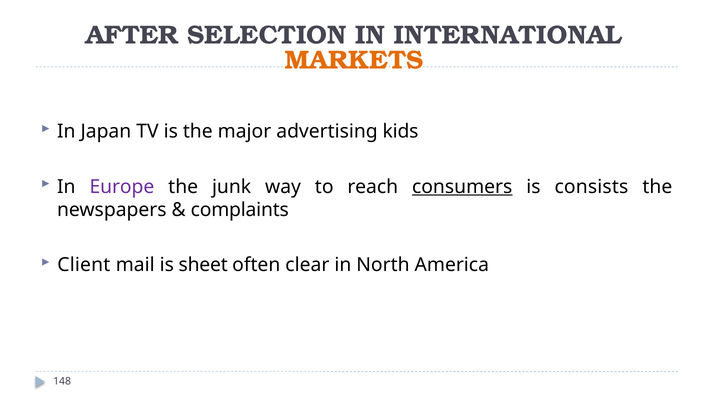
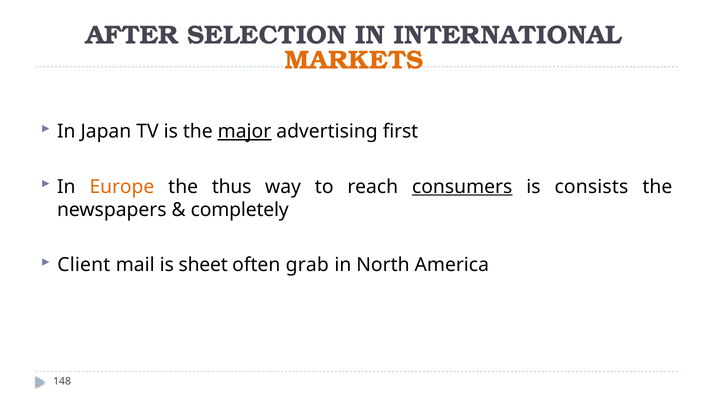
major underline: none -> present
kids: kids -> first
Europe colour: purple -> orange
junk: junk -> thus
complaints: complaints -> completely
clear: clear -> grab
